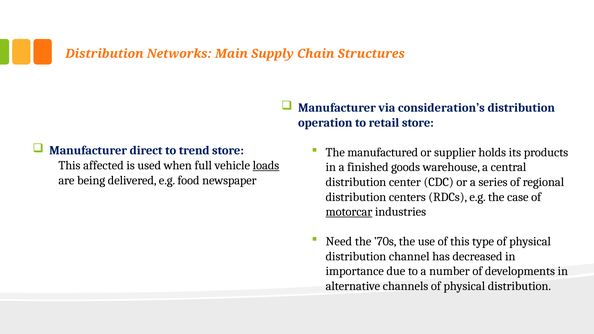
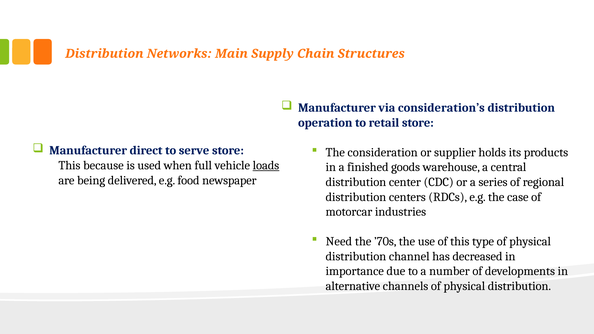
trend: trend -> serve
manufactured: manufactured -> consideration
affected: affected -> because
motorcar underline: present -> none
